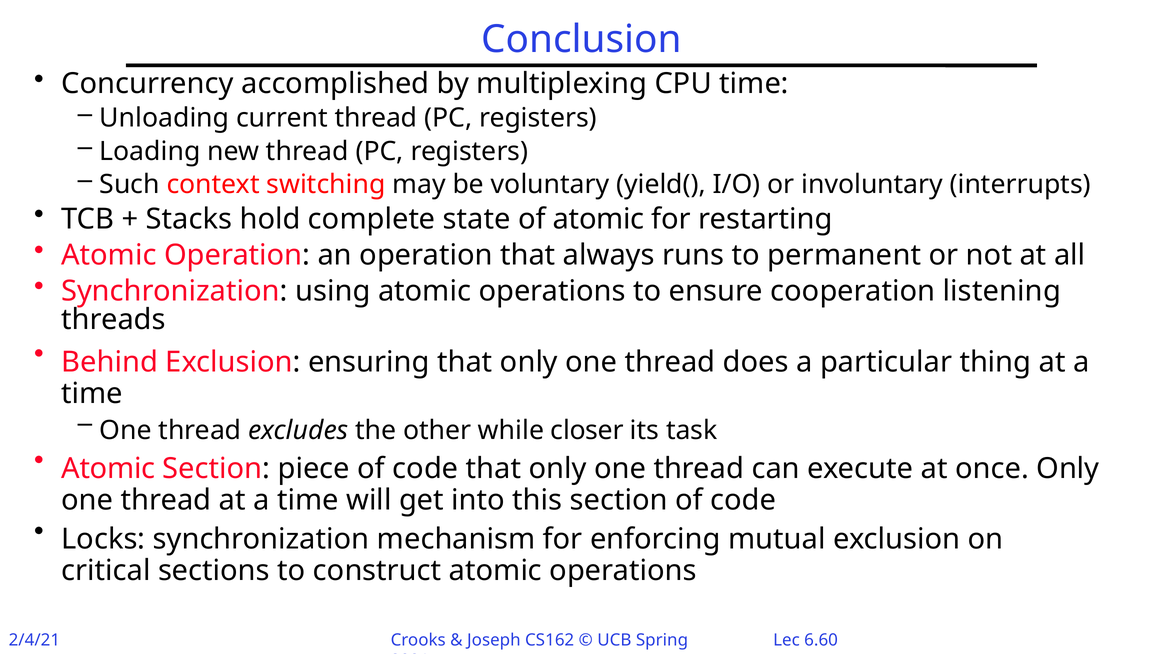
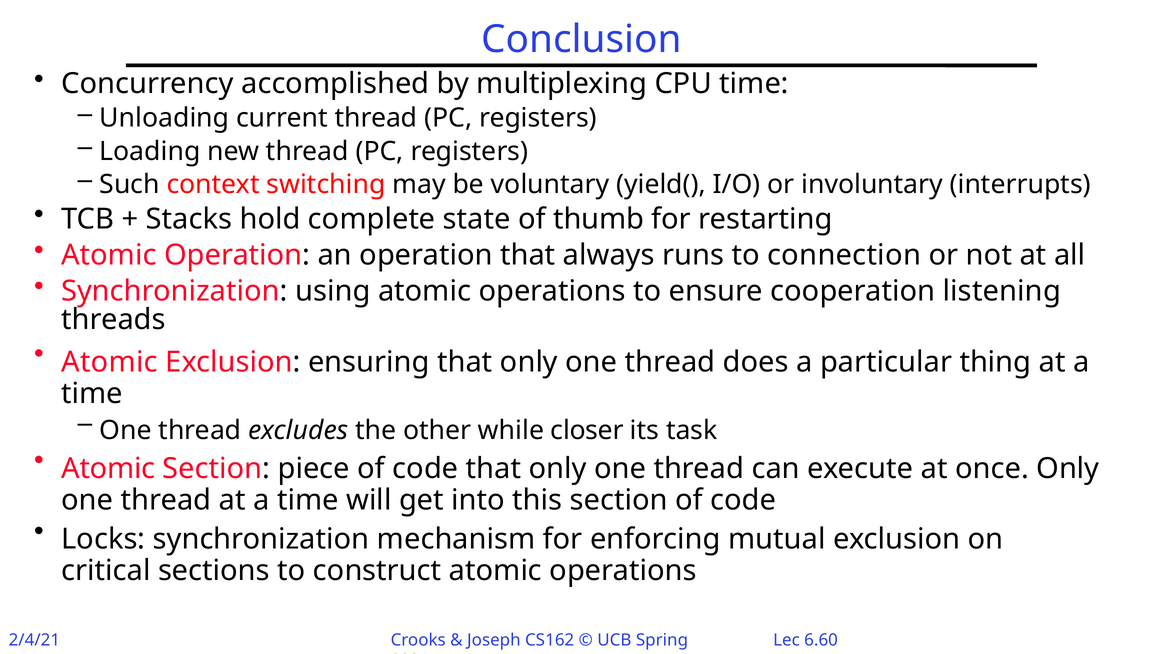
of atomic: atomic -> thumb
permanent: permanent -> connection
Behind at (110, 362): Behind -> Atomic
